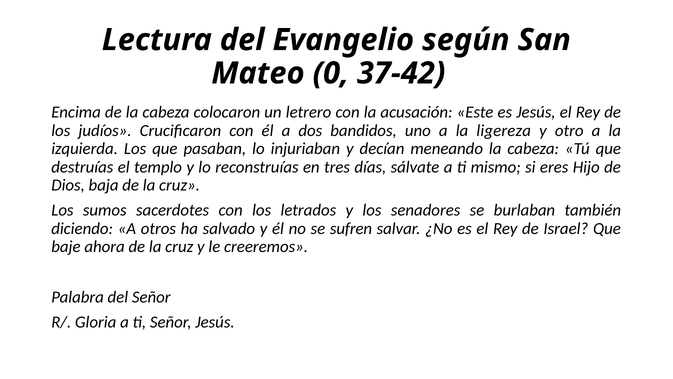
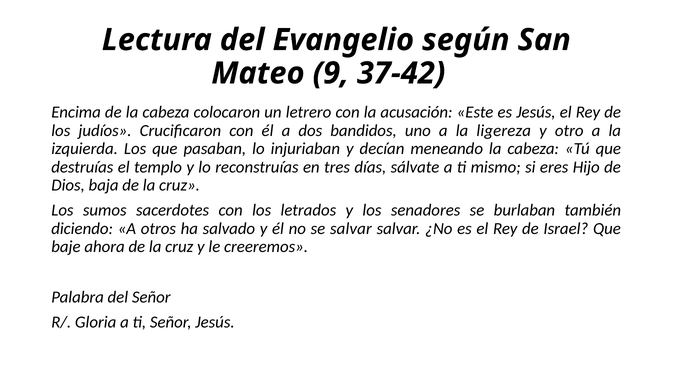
0: 0 -> 9
se sufren: sufren -> salvar
